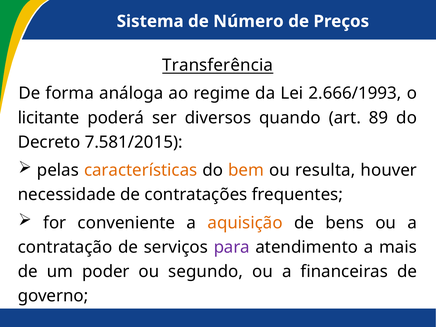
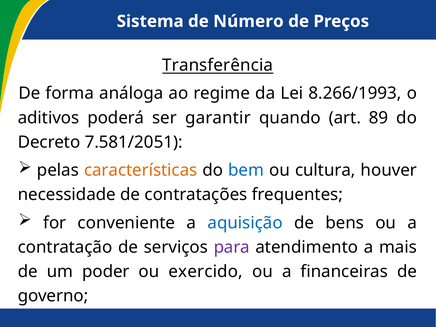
2.666/1993: 2.666/1993 -> 8.266/1993
licitante: licitante -> aditivos
diversos: diversos -> garantir
7.581/2015: 7.581/2015 -> 7.581/2051
bem colour: orange -> blue
resulta: resulta -> cultura
aquisição colour: orange -> blue
segundo: segundo -> exercido
